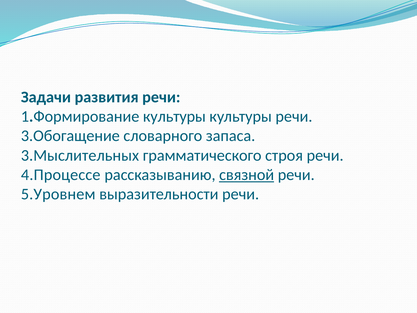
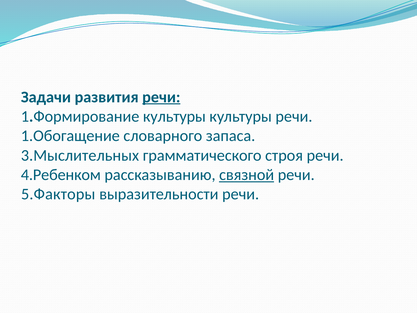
речи at (161, 97) underline: none -> present
3.Обогащение: 3.Обогащение -> 1.Обогащение
4.Процессе: 4.Процессе -> 4.Ребенком
5.Уровнем: 5.Уровнем -> 5.Факторы
